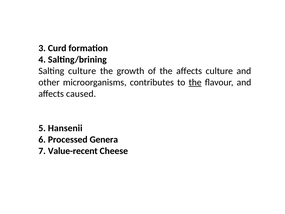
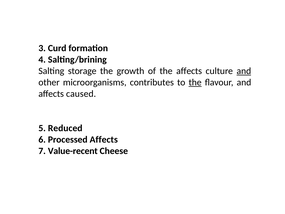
Salting culture: culture -> storage
and at (244, 71) underline: none -> present
Hansenii: Hansenii -> Reduced
Processed Genera: Genera -> Affects
